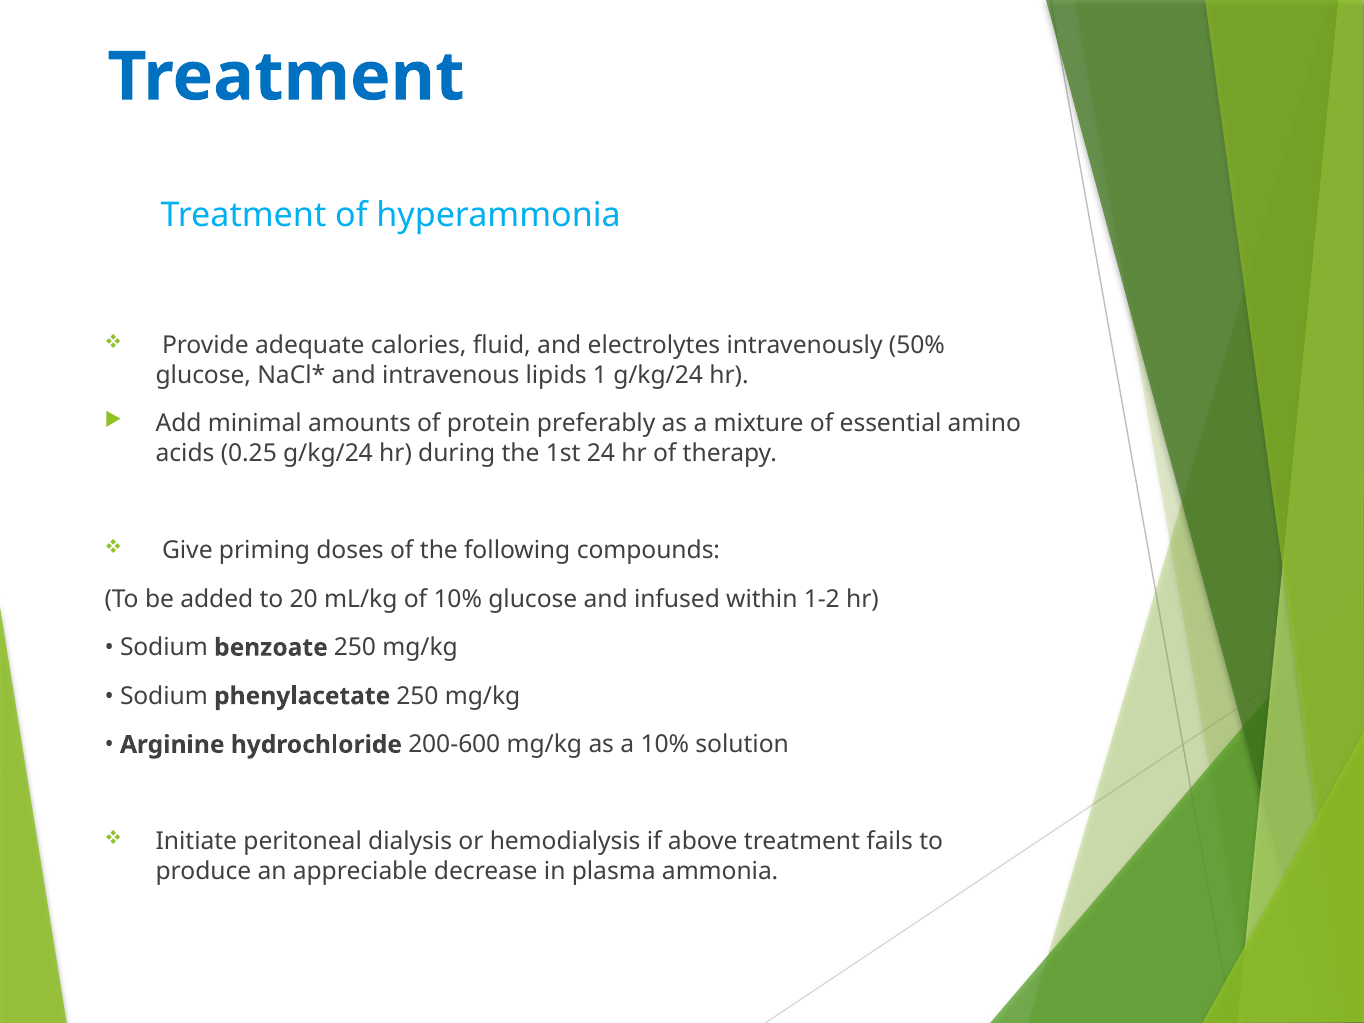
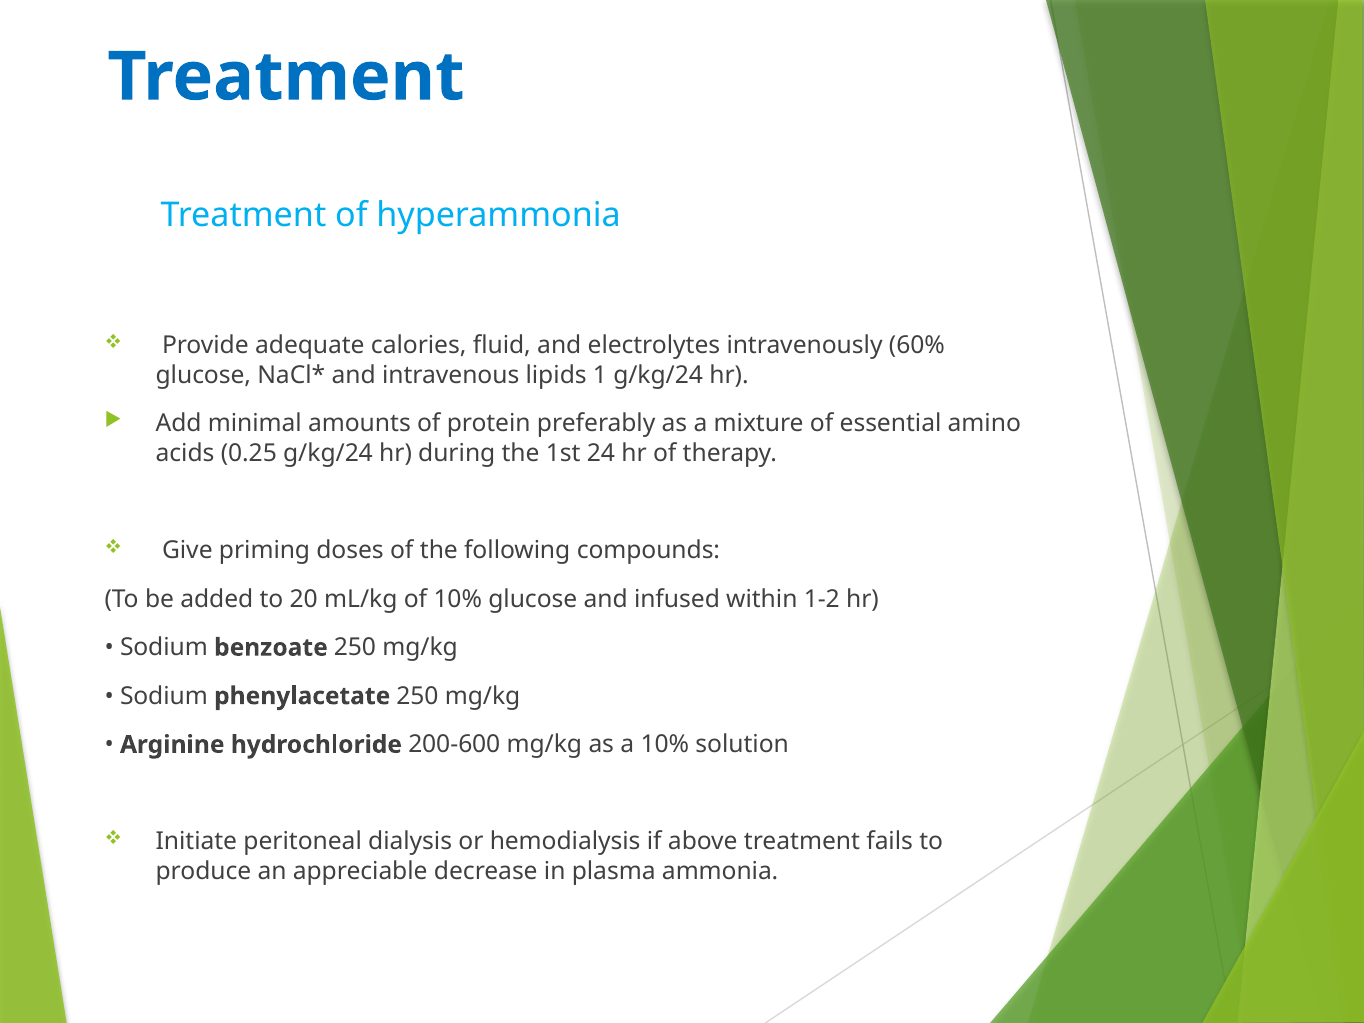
50%: 50% -> 60%
